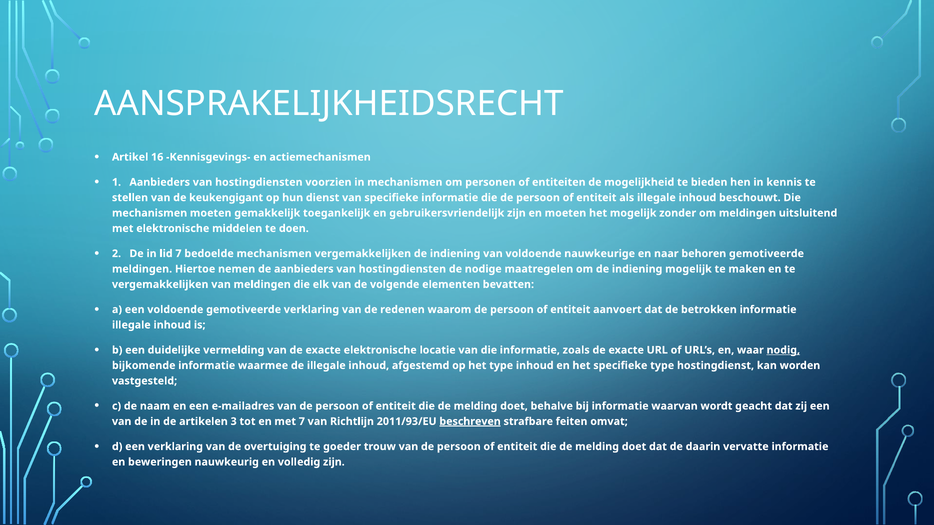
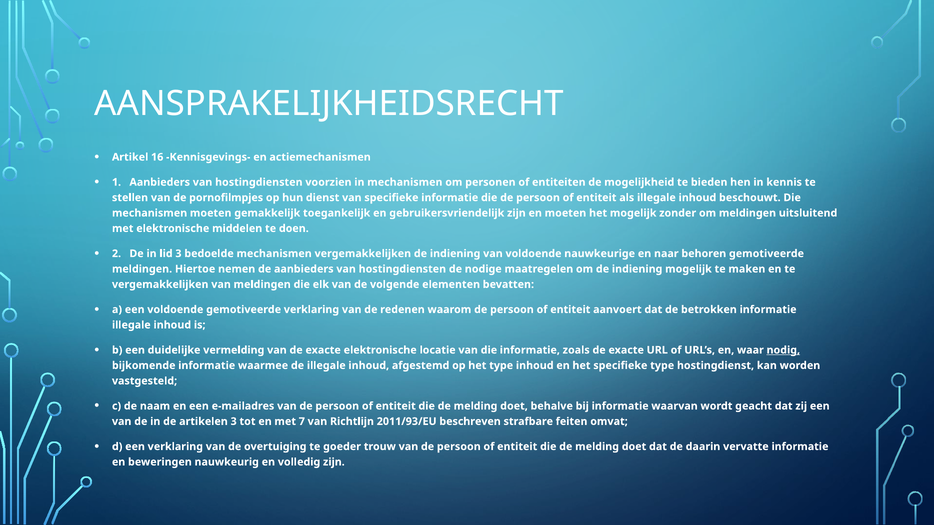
keukengigant: keukengigant -> pornofilmpjes
lid 7: 7 -> 3
beschreven underline: present -> none
